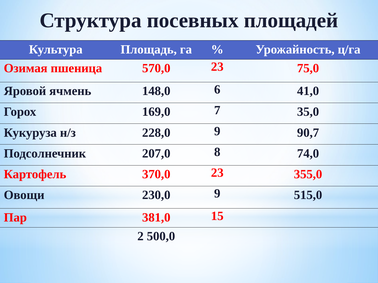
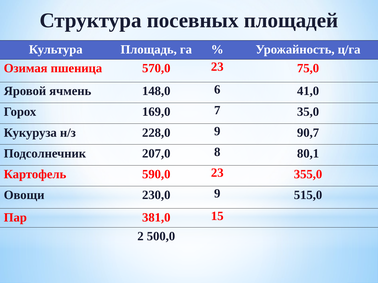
74,0: 74,0 -> 80,1
370,0: 370,0 -> 590,0
